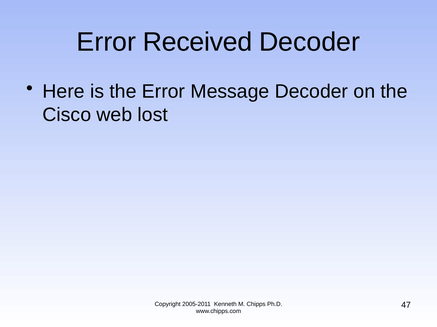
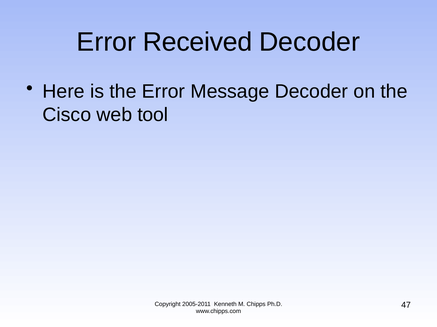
lost: lost -> tool
